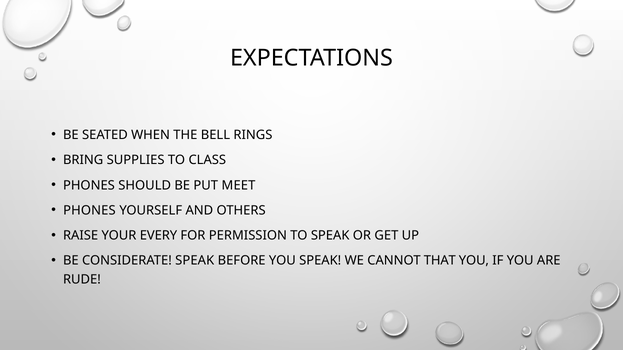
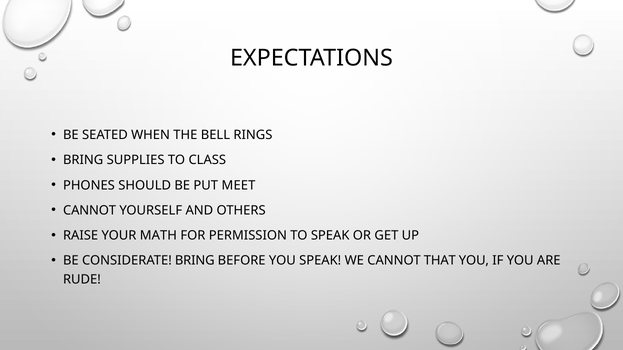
PHONES at (89, 211): PHONES -> CANNOT
EVERY: EVERY -> MATH
CONSIDERATE SPEAK: SPEAK -> BRING
